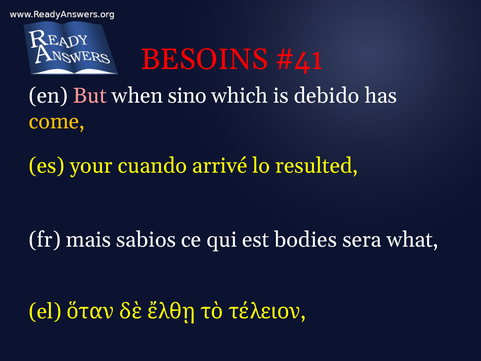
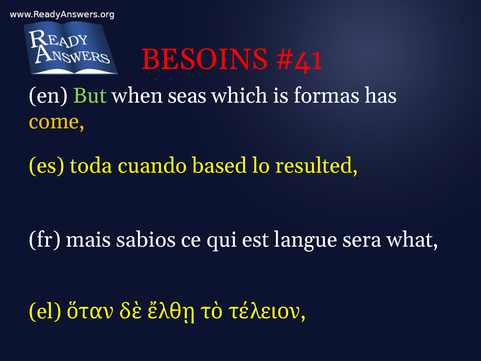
But colour: pink -> light green
sino: sino -> seas
debido: debido -> formas
your: your -> toda
arrivé: arrivé -> based
bodies: bodies -> langue
